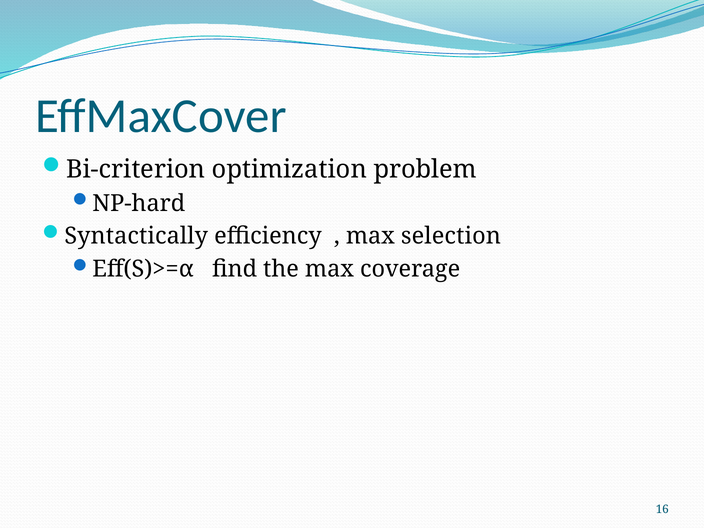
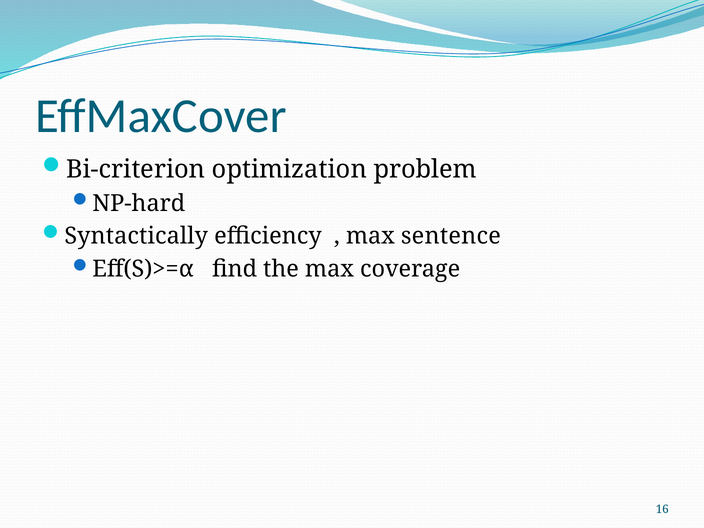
selection: selection -> sentence
